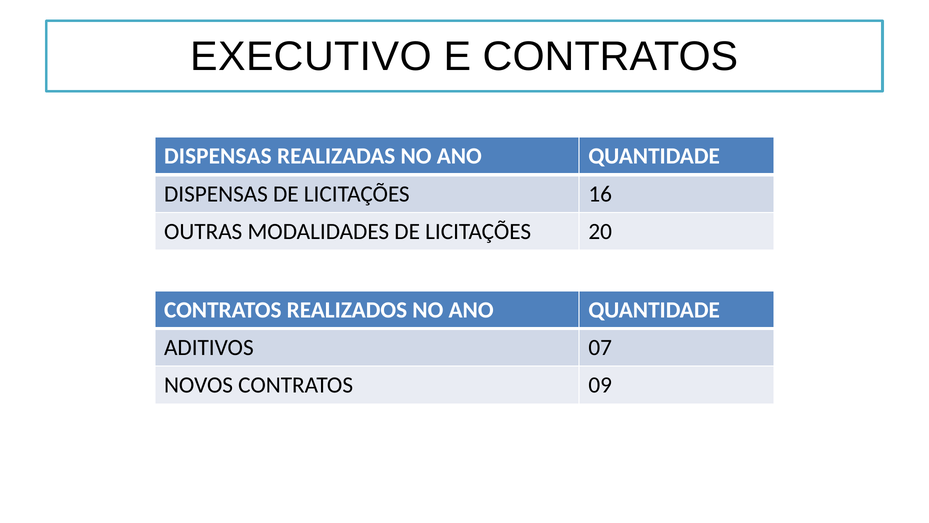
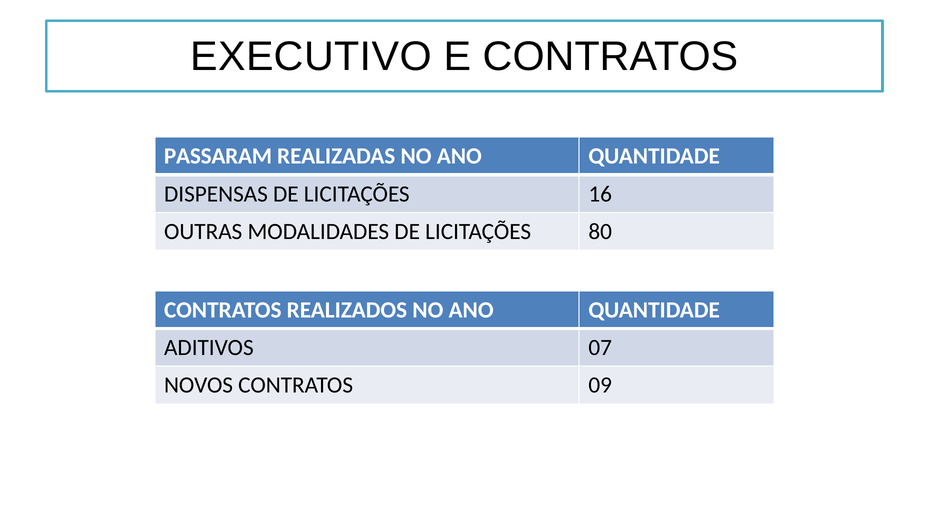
DISPENSAS at (218, 156): DISPENSAS -> PASSARAM
20: 20 -> 80
